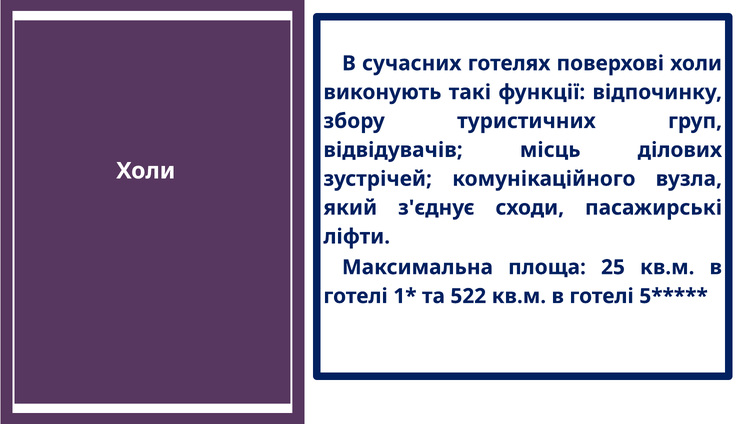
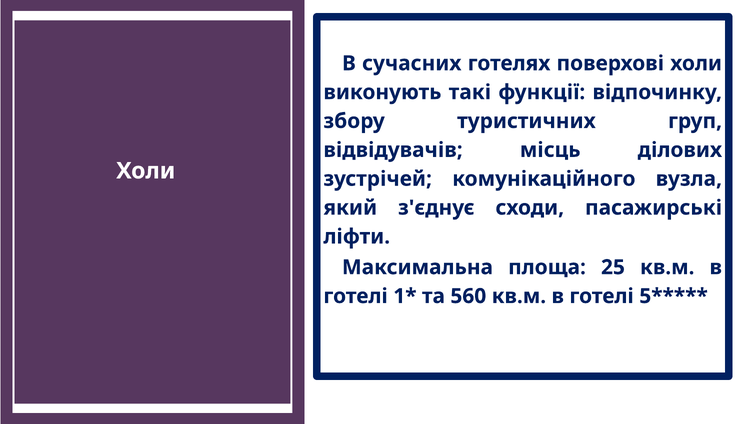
522: 522 -> 560
